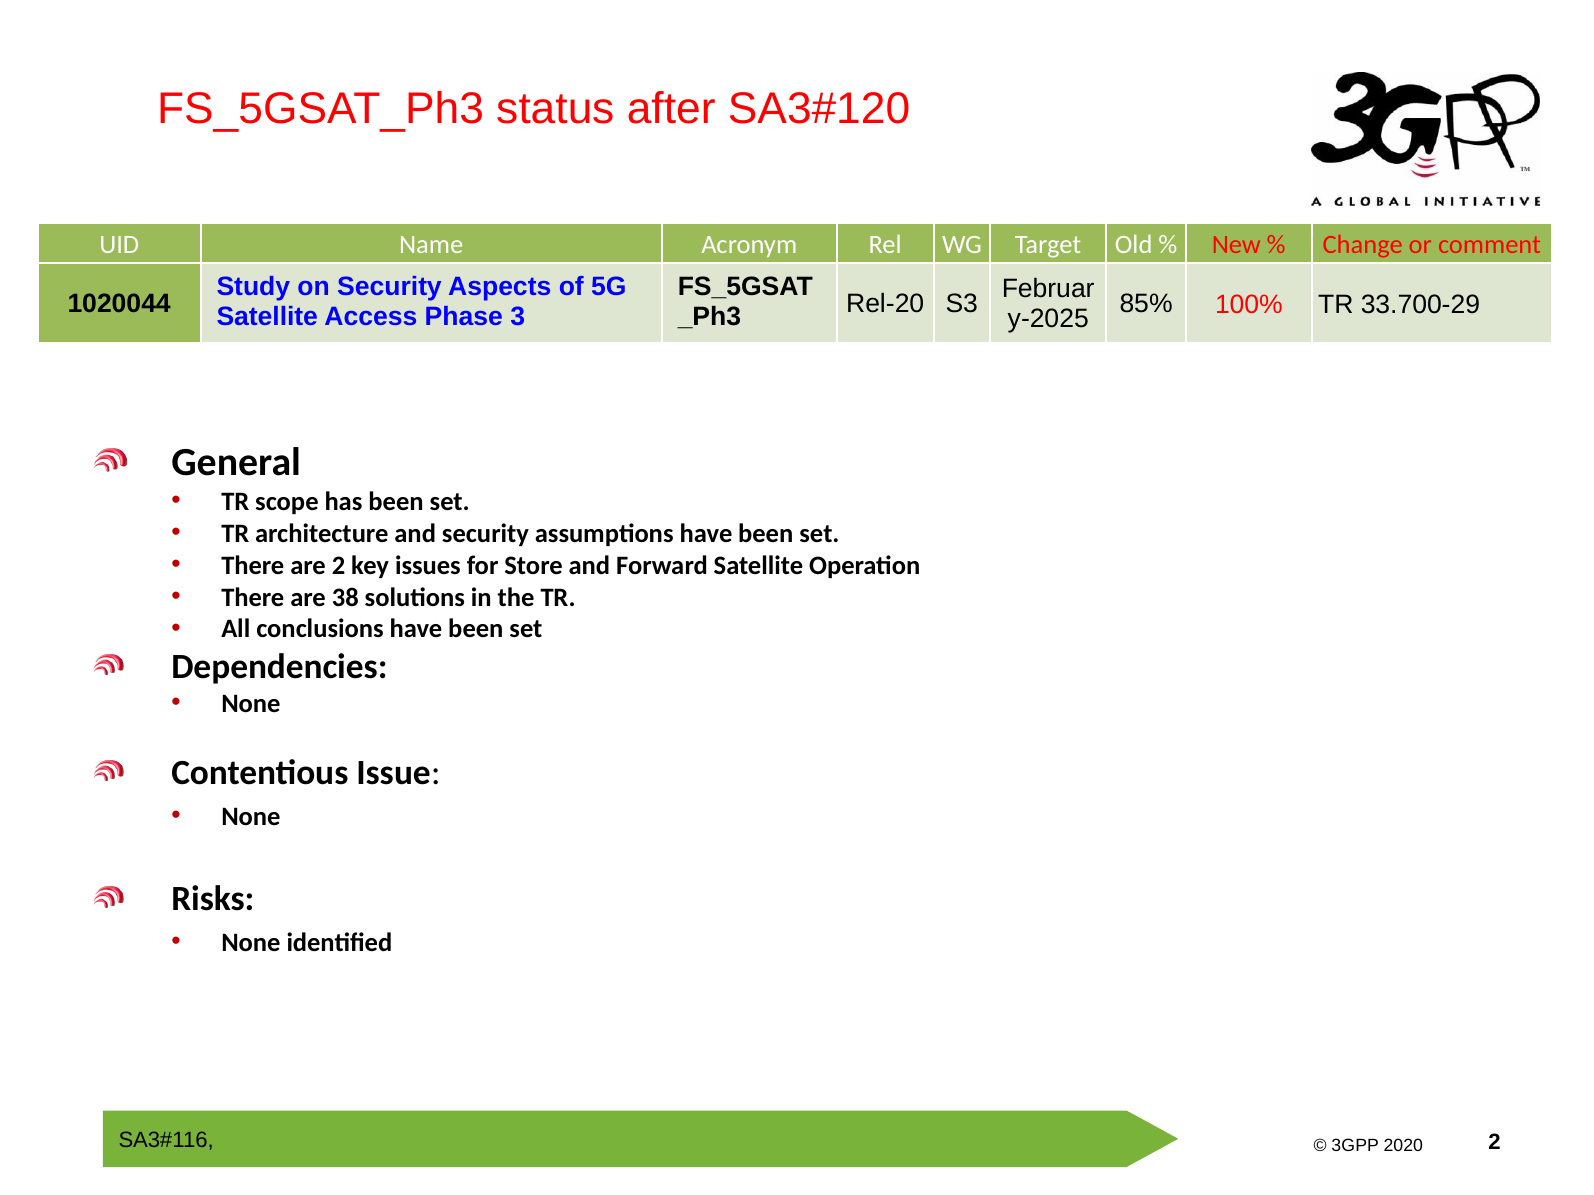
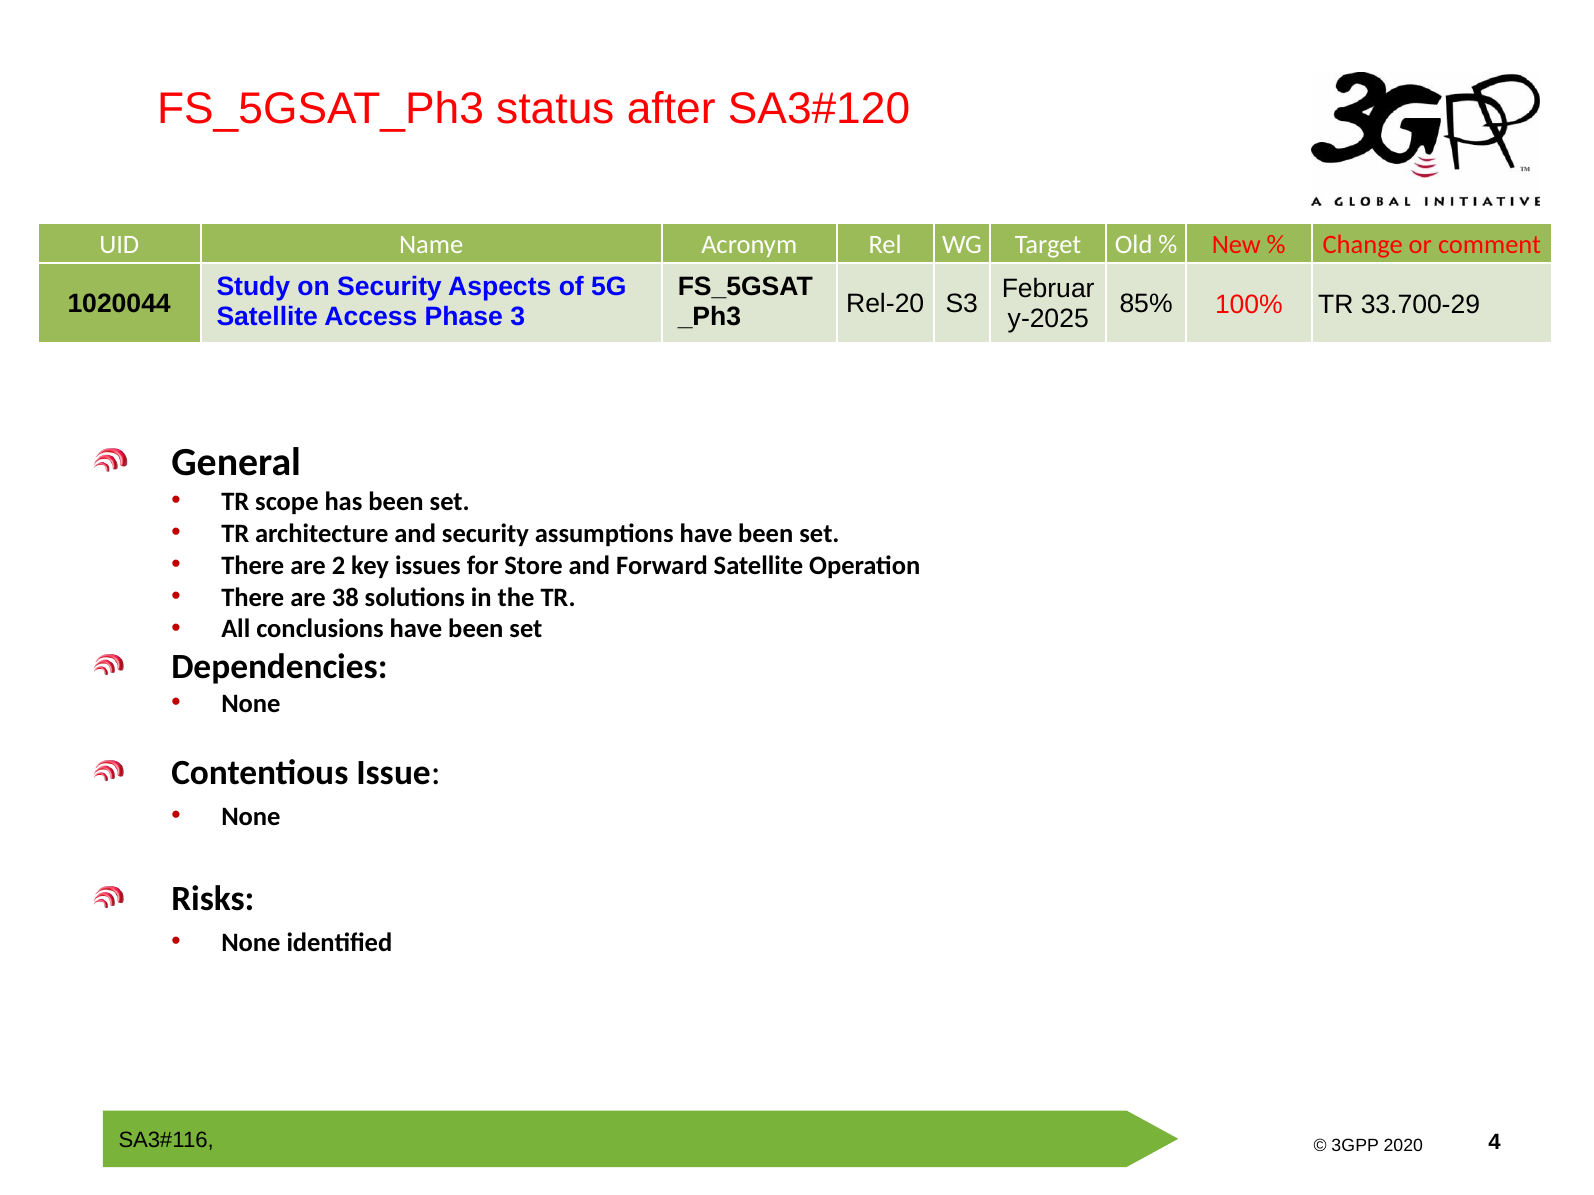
2 at (1495, 1143): 2 -> 4
